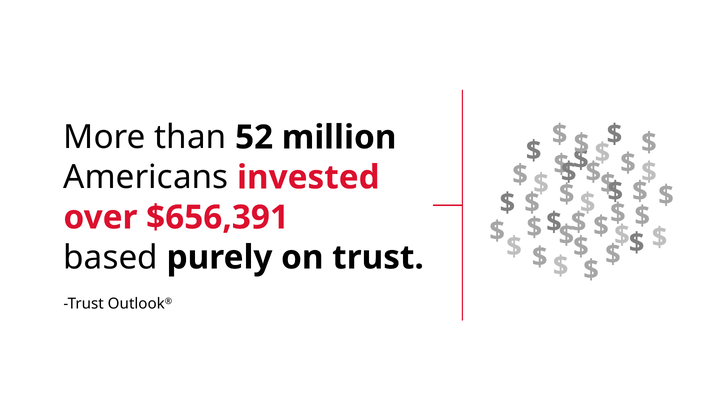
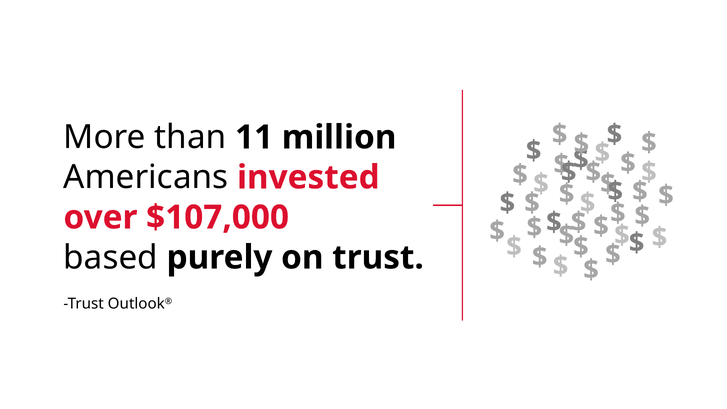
52: 52 -> 11
$656,391: $656,391 -> $107,000
